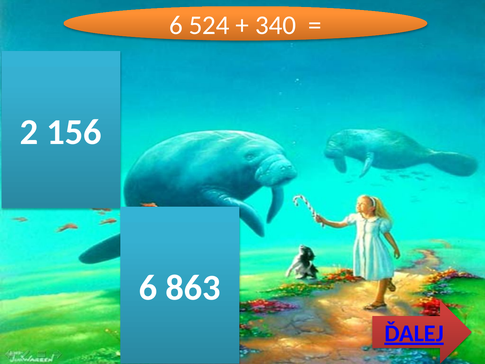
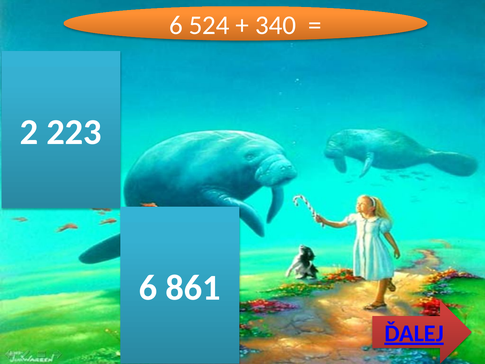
156: 156 -> 223
863: 863 -> 861
